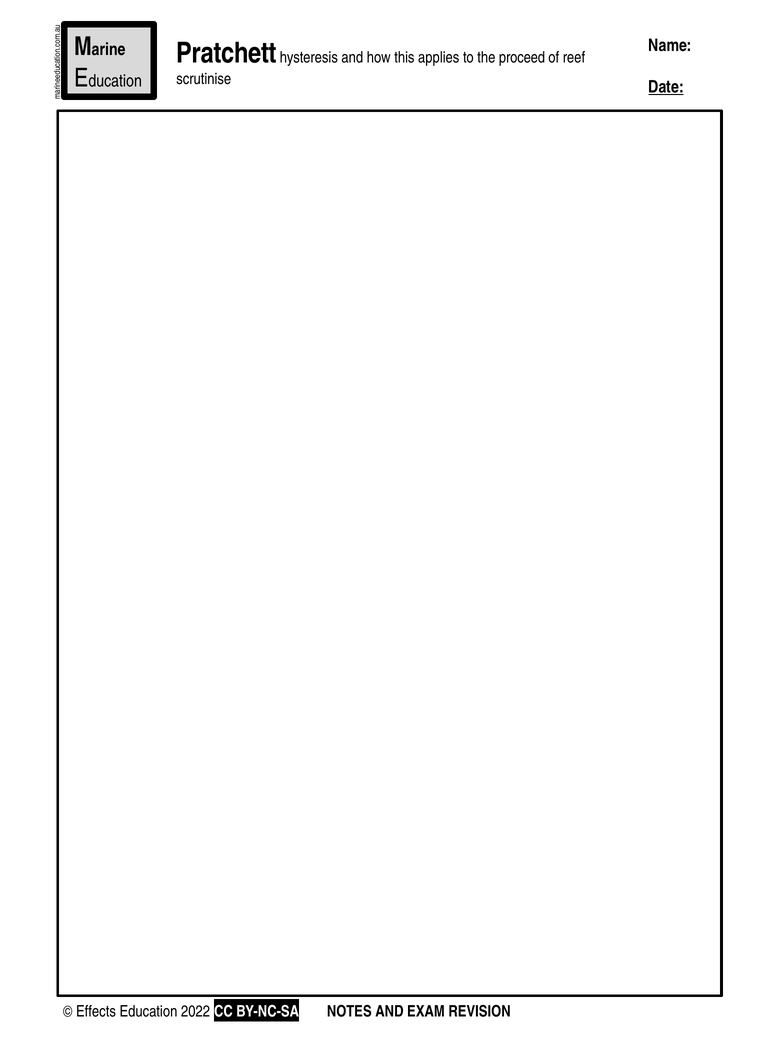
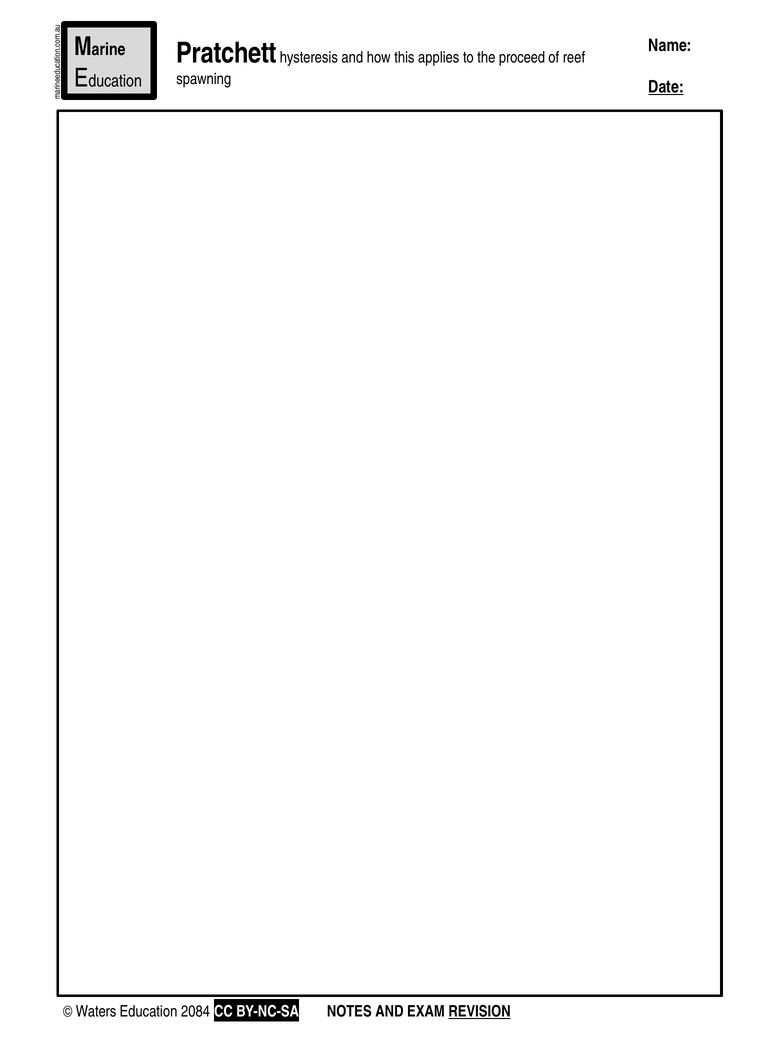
scrutinise: scrutinise -> spawning
Effects: Effects -> Waters
2022: 2022 -> 2084
REVISION underline: none -> present
